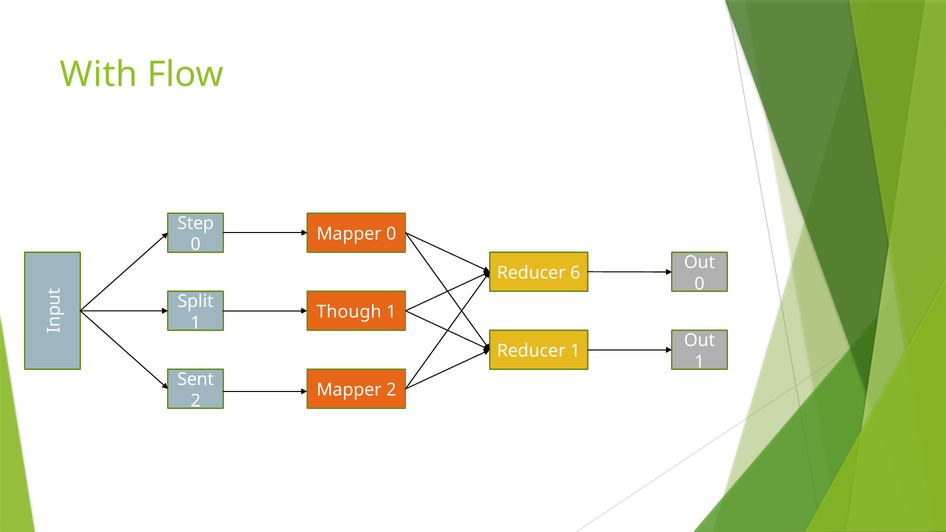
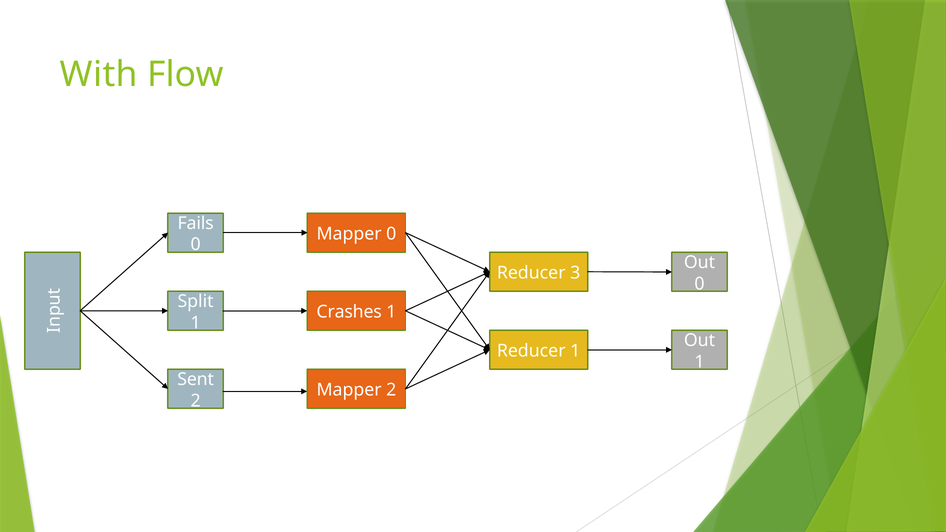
Step: Step -> Fails
6: 6 -> 3
Though: Though -> Crashes
